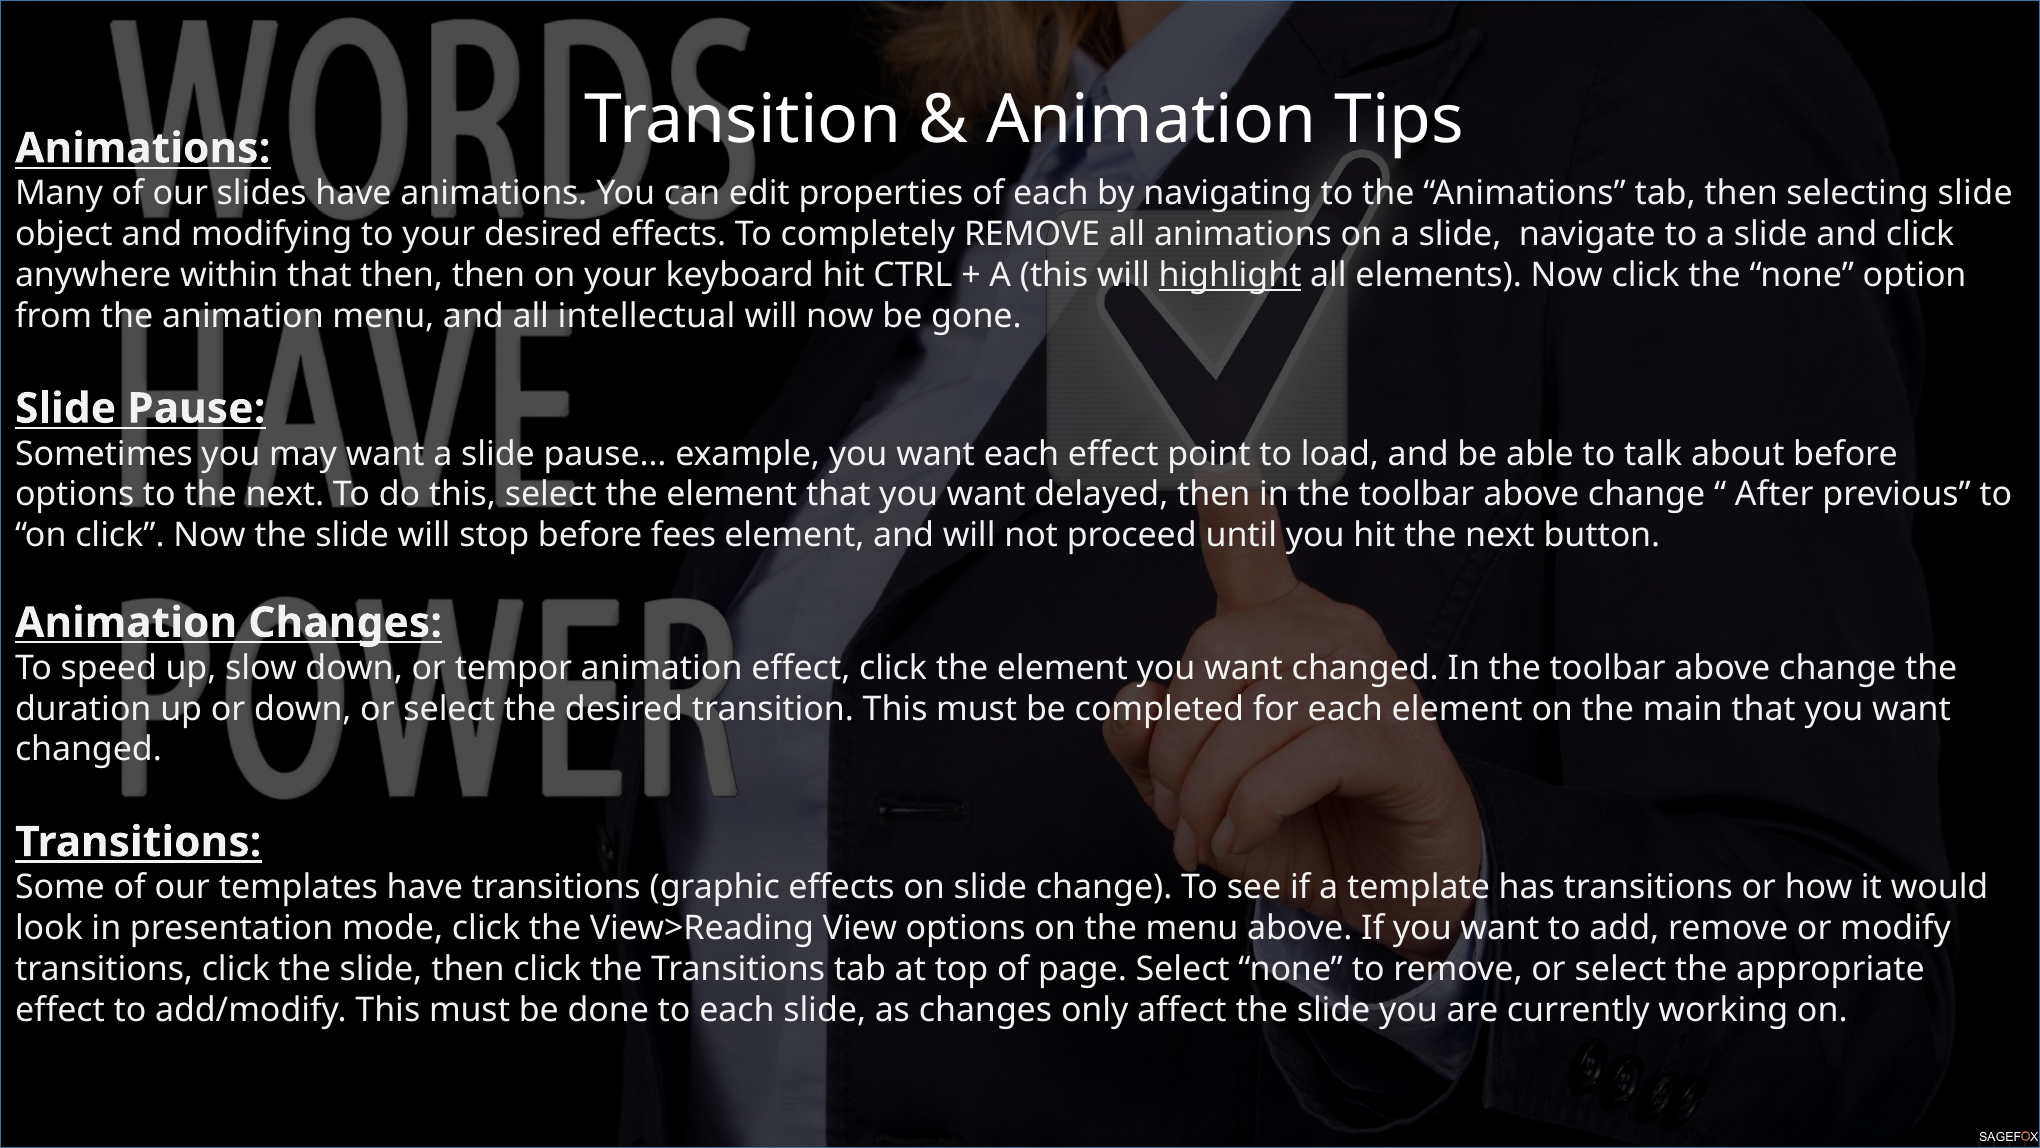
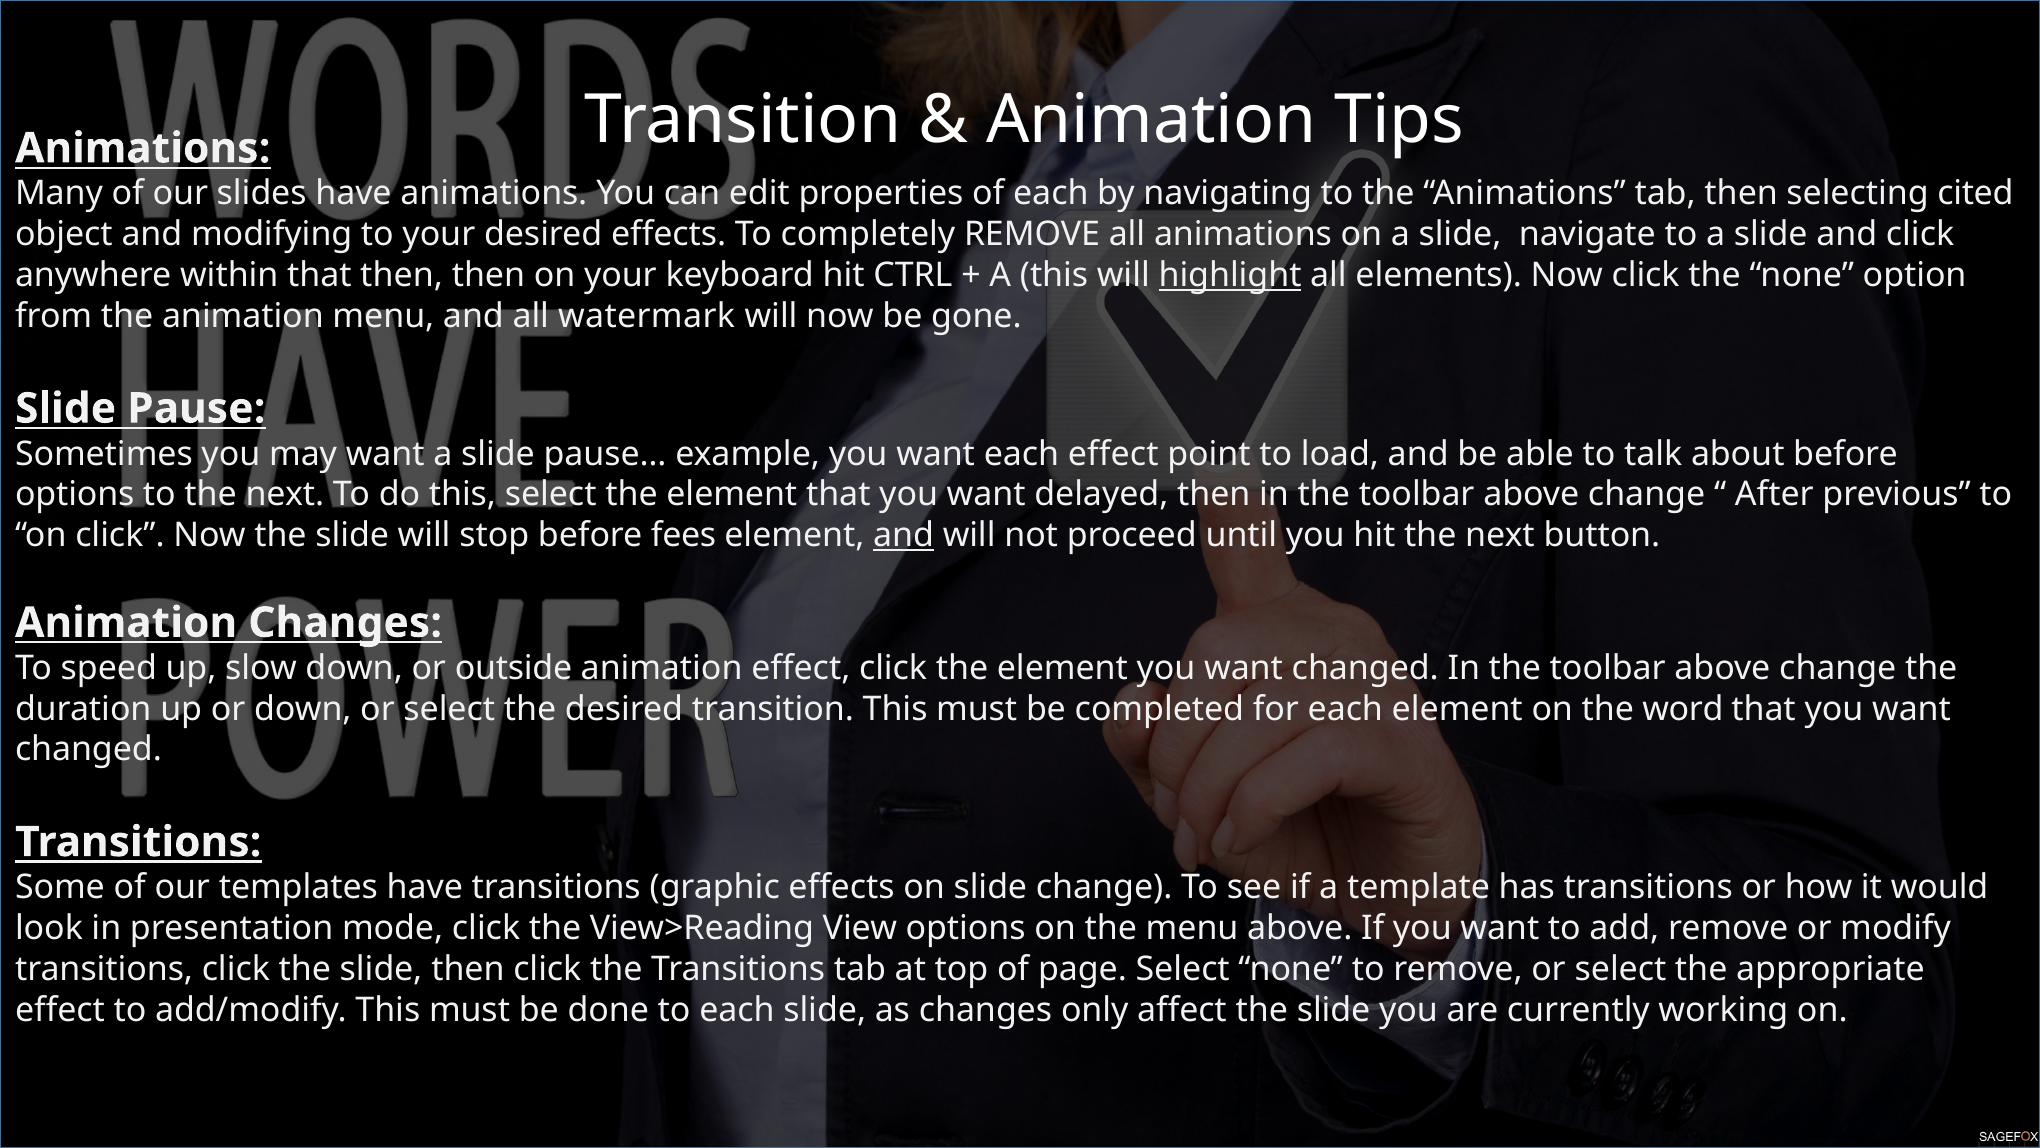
selecting slide: slide -> cited
intellectual: intellectual -> watermark
and at (903, 535) underline: none -> present
tempor: tempor -> outside
main: main -> word
